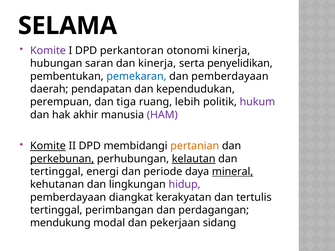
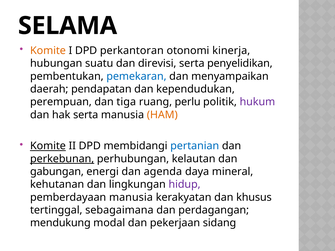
Komite at (48, 51) colour: purple -> orange
saran: saran -> suatu
dan kinerja: kinerja -> direvisi
dan pemberdayaan: pemberdayaan -> menyampaikan
lebih: lebih -> perlu
hak akhir: akhir -> serta
HAM colour: purple -> orange
pertanian colour: orange -> blue
kelautan underline: present -> none
tertinggal at (57, 172): tertinggal -> gabungan
periode: periode -> agenda
mineral underline: present -> none
pemberdayaan diangkat: diangkat -> manusia
tertulis: tertulis -> khusus
perimbangan: perimbangan -> sebagaimana
